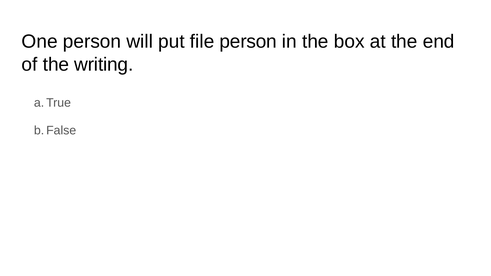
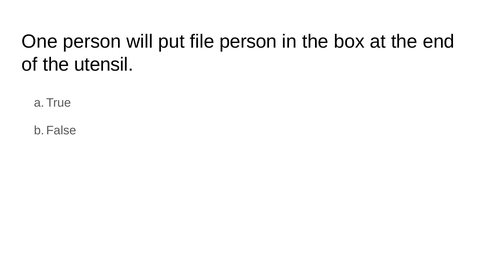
writing: writing -> utensil
